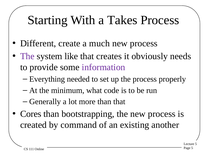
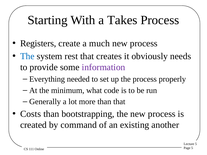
Different: Different -> Registers
The at (27, 56) colour: purple -> blue
like: like -> rest
Cores: Cores -> Costs
